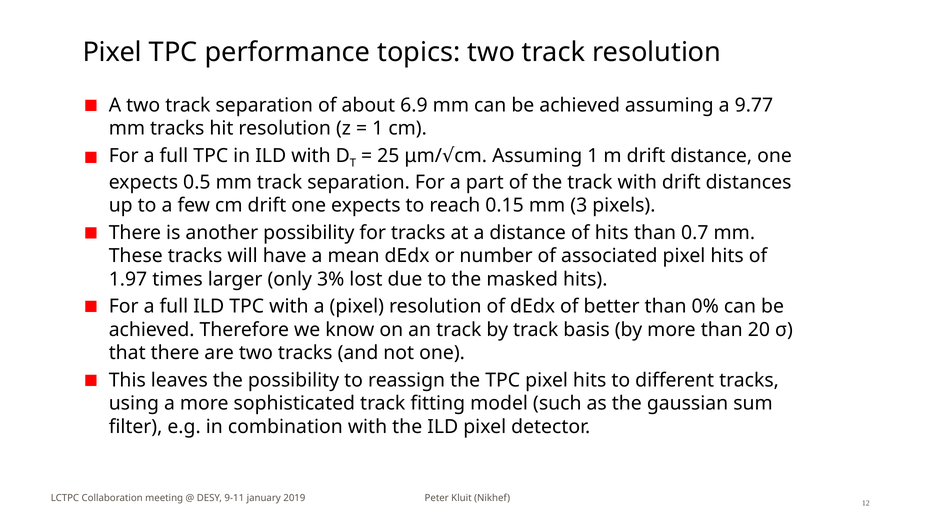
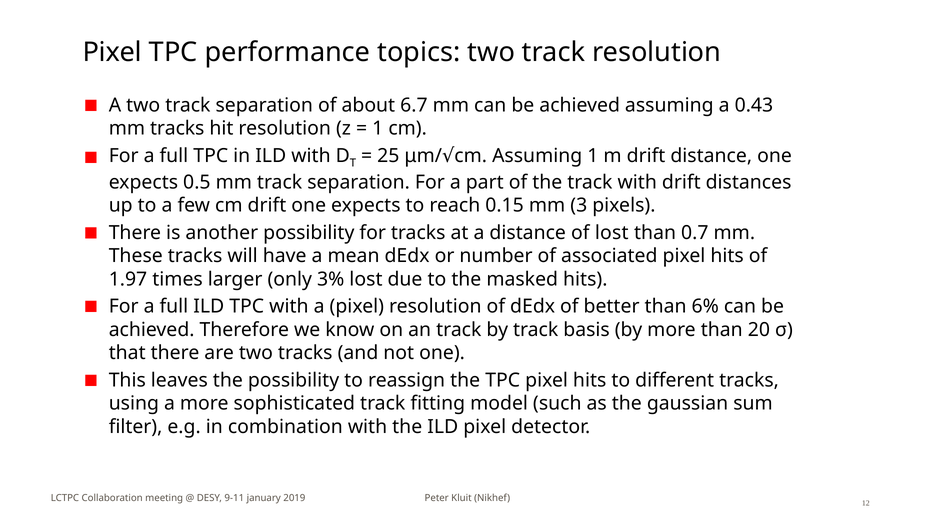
6.9: 6.9 -> 6.7
9.77: 9.77 -> 0.43
of hits: hits -> lost
0%: 0% -> 6%
